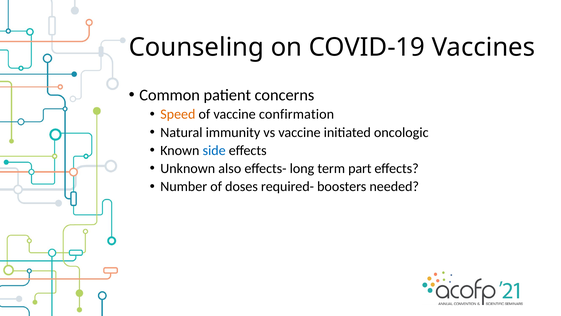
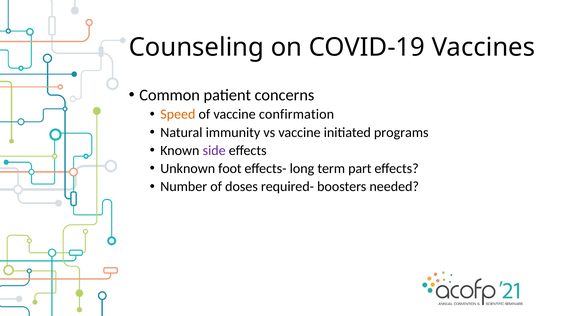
oncologic: oncologic -> programs
side colour: blue -> purple
also: also -> foot
